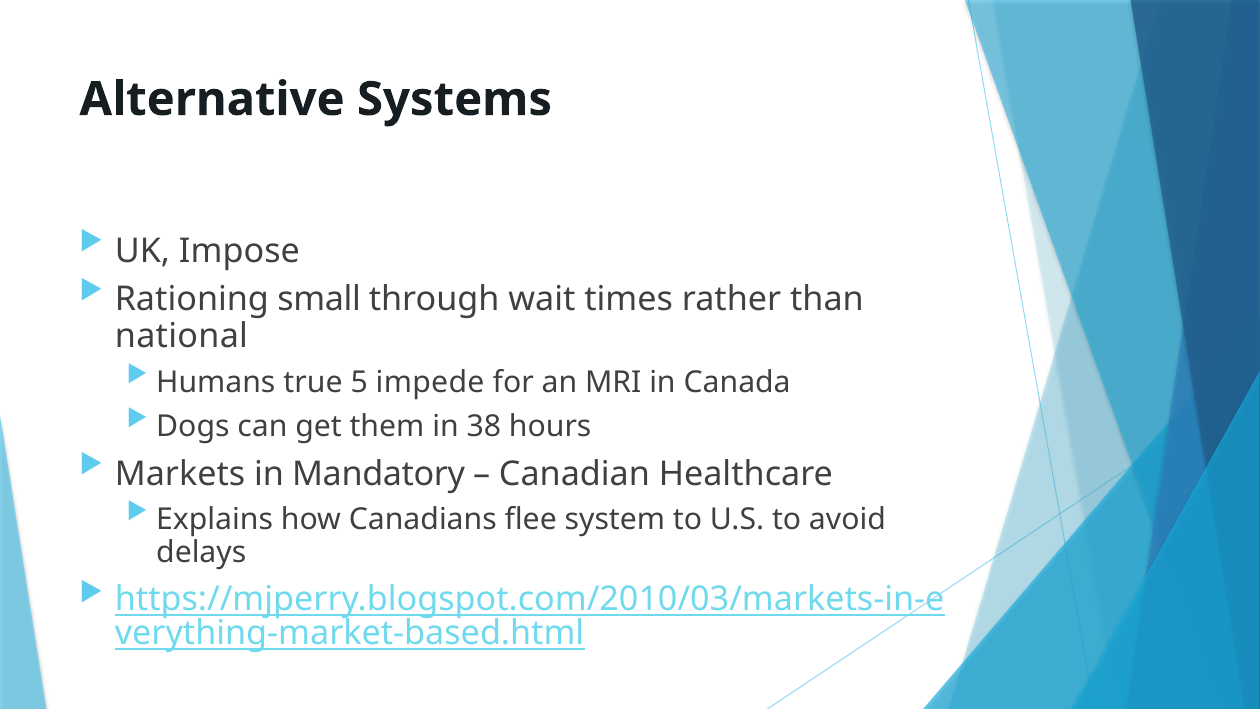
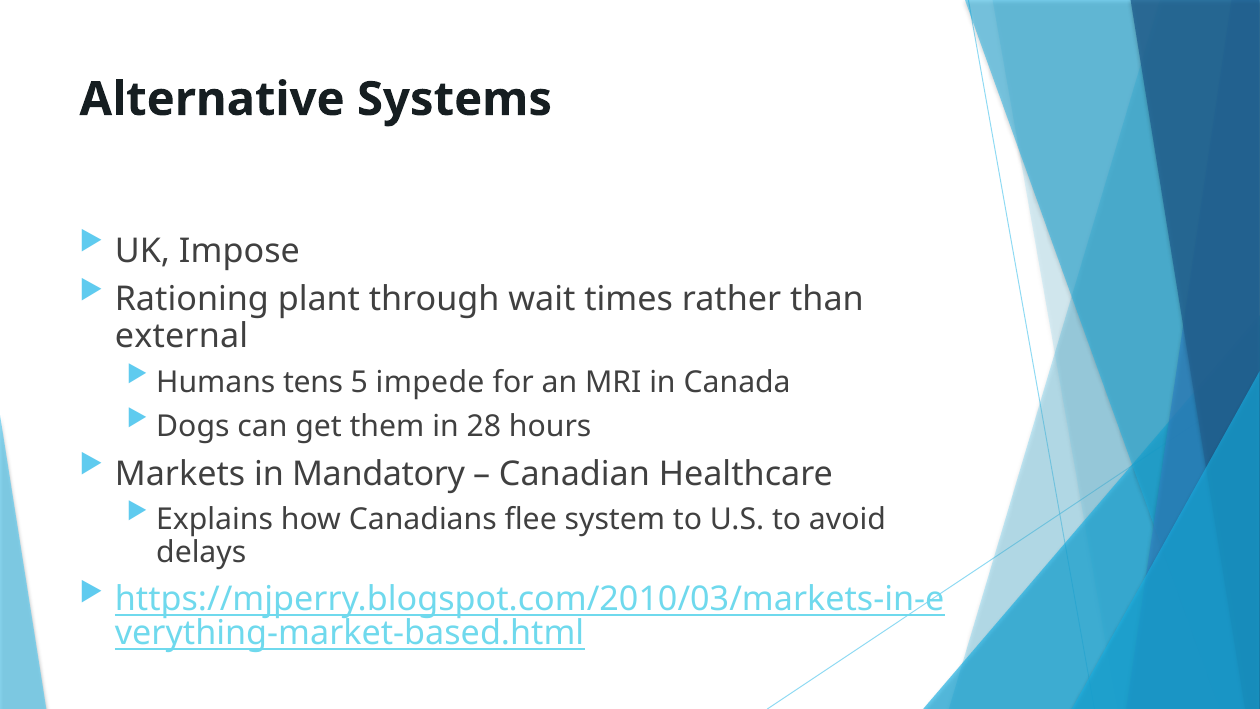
small: small -> plant
national: national -> external
true: true -> tens
38: 38 -> 28
